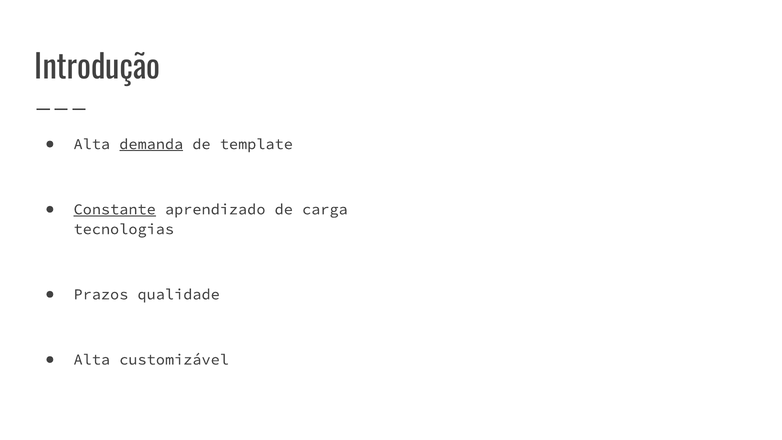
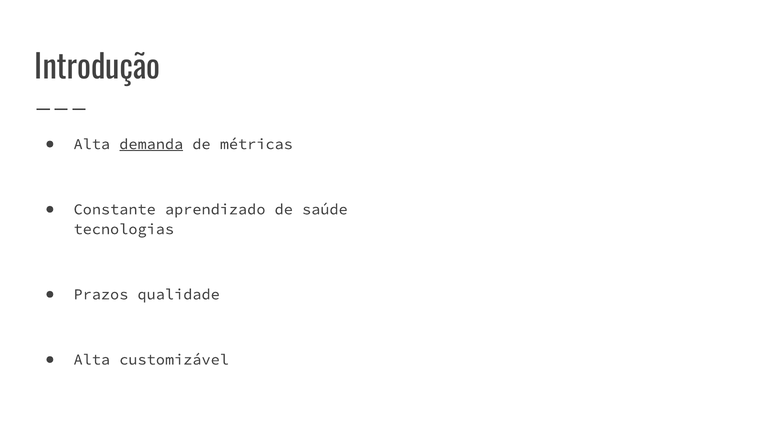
template: template -> métricas
Constante underline: present -> none
carga: carga -> saúde
